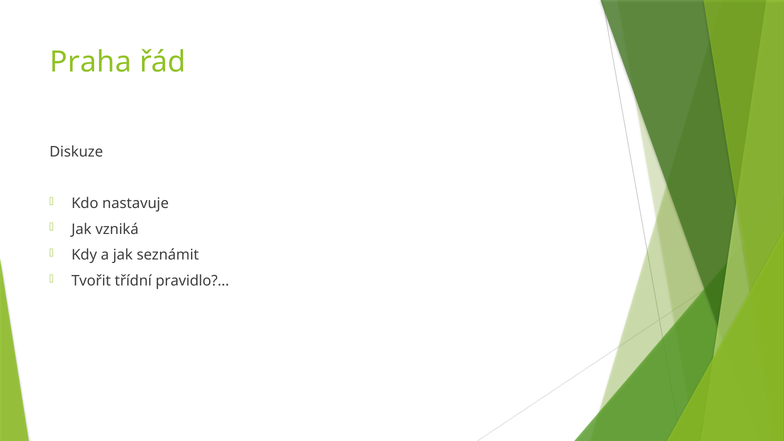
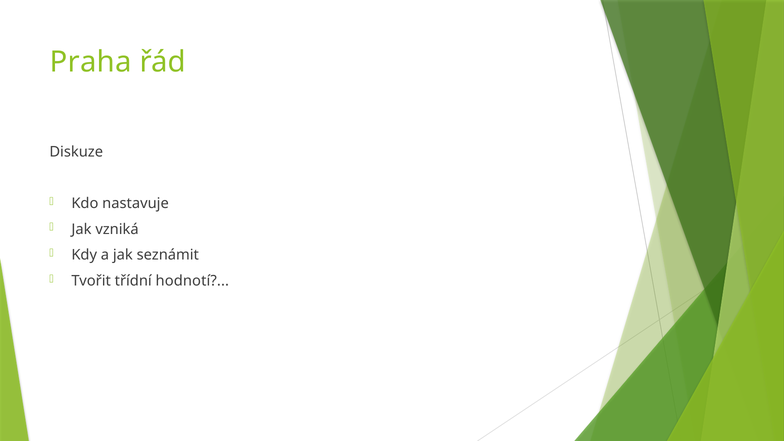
pravidlo: pravidlo -> hodnotí
